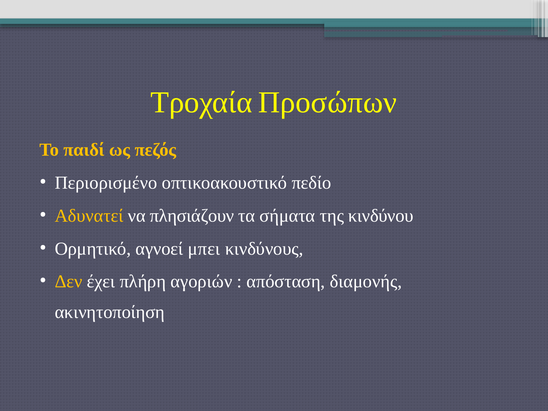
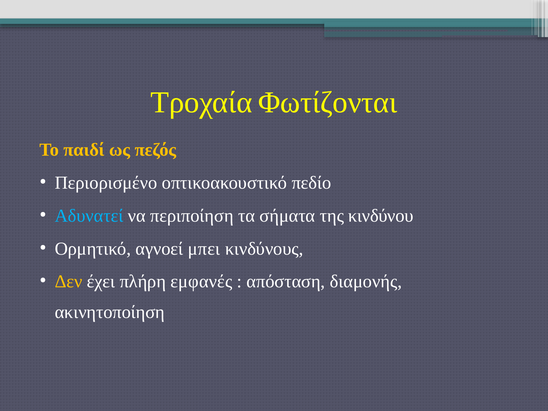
Προσώπων: Προσώπων -> Φωτίζονται
Αδυνατεί colour: yellow -> light blue
πλησιάζουν: πλησιάζουν -> περιποίηση
αγοριών: αγοριών -> εμφανές
